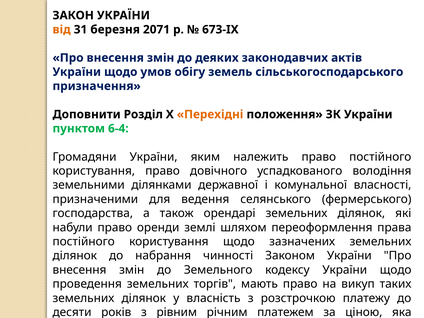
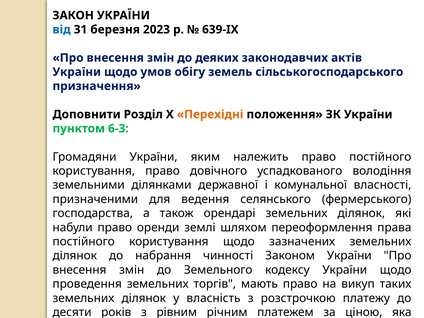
від colour: orange -> blue
2071: 2071 -> 2023
673-IX: 673-IX -> 639-IX
6-4: 6-4 -> 6-3
